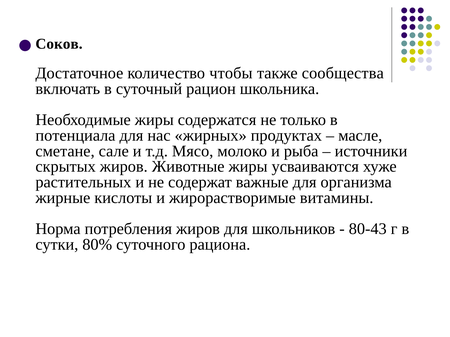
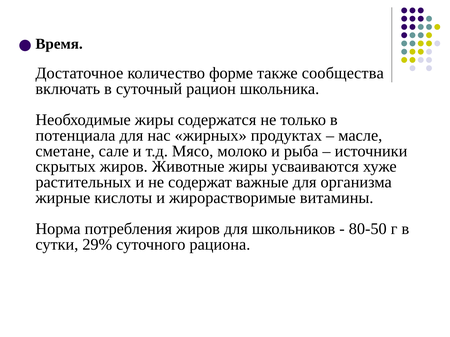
Соков: Соков -> Время
чтобы: чтобы -> форме
80-43: 80-43 -> 80-50
80%: 80% -> 29%
